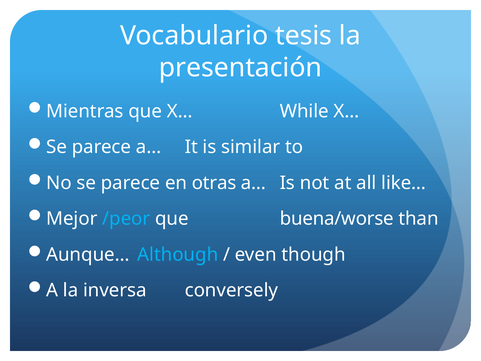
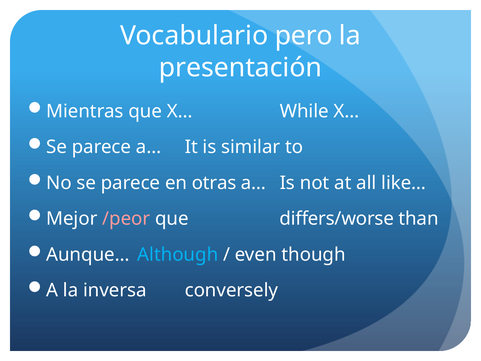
tesis: tesis -> pero
/peor colour: light blue -> pink
buena/worse: buena/worse -> differs/worse
